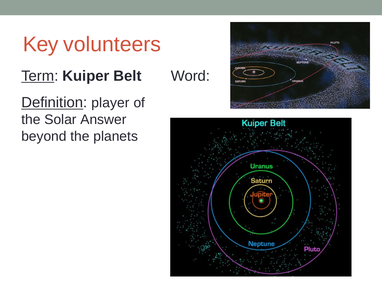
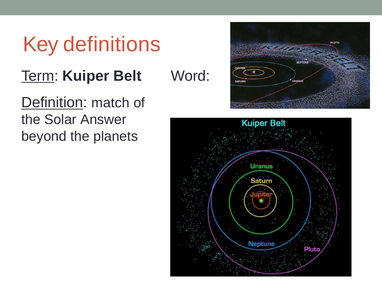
volunteers: volunteers -> definitions
player: player -> match
